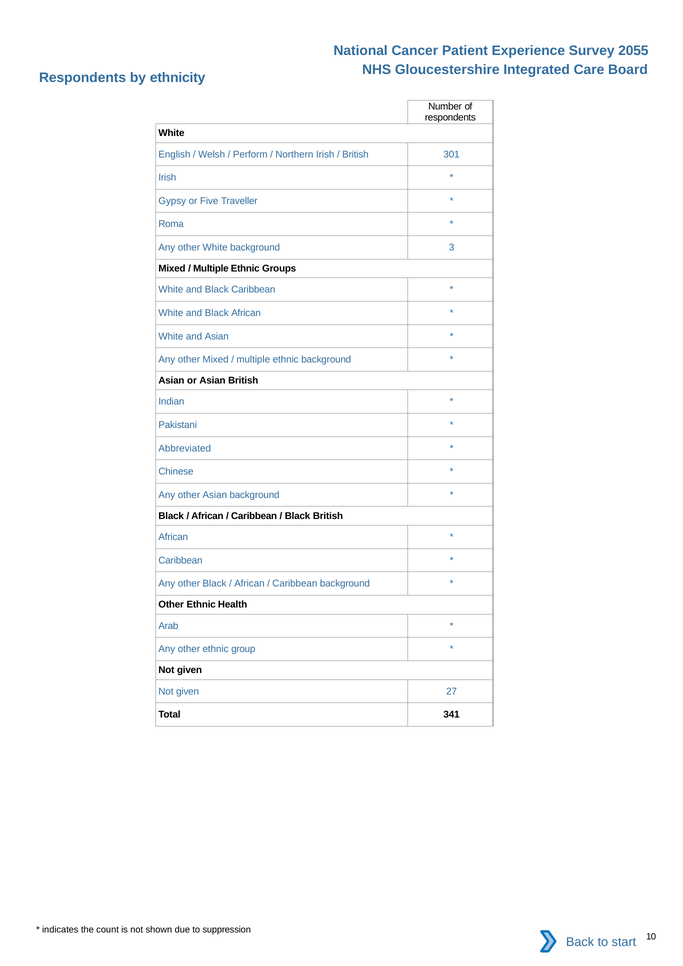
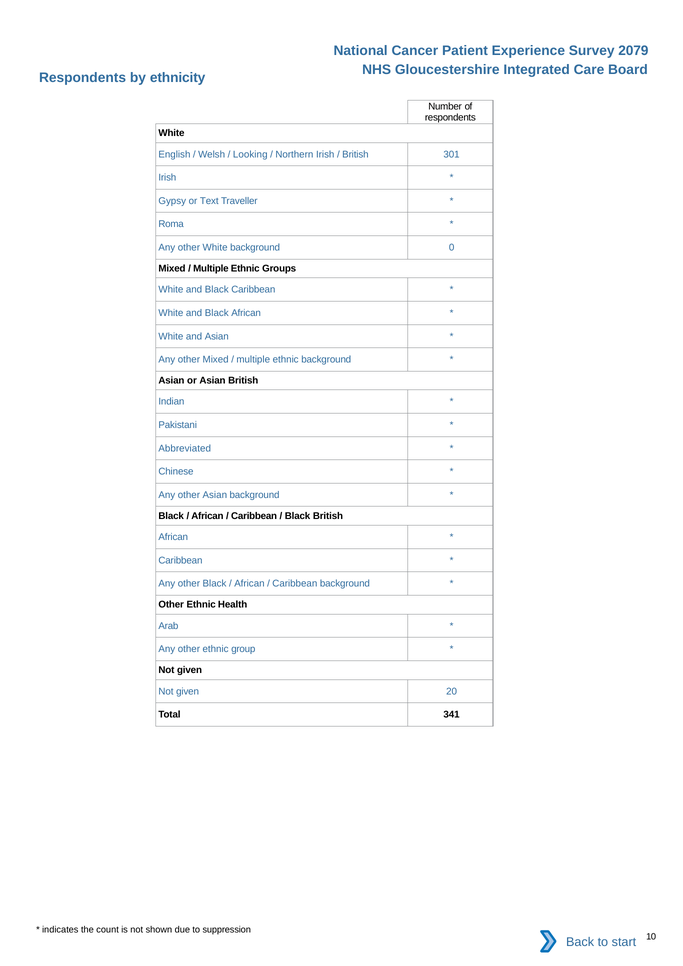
2055: 2055 -> 2079
Perform: Perform -> Looking
Five: Five -> Text
3: 3 -> 0
27: 27 -> 20
